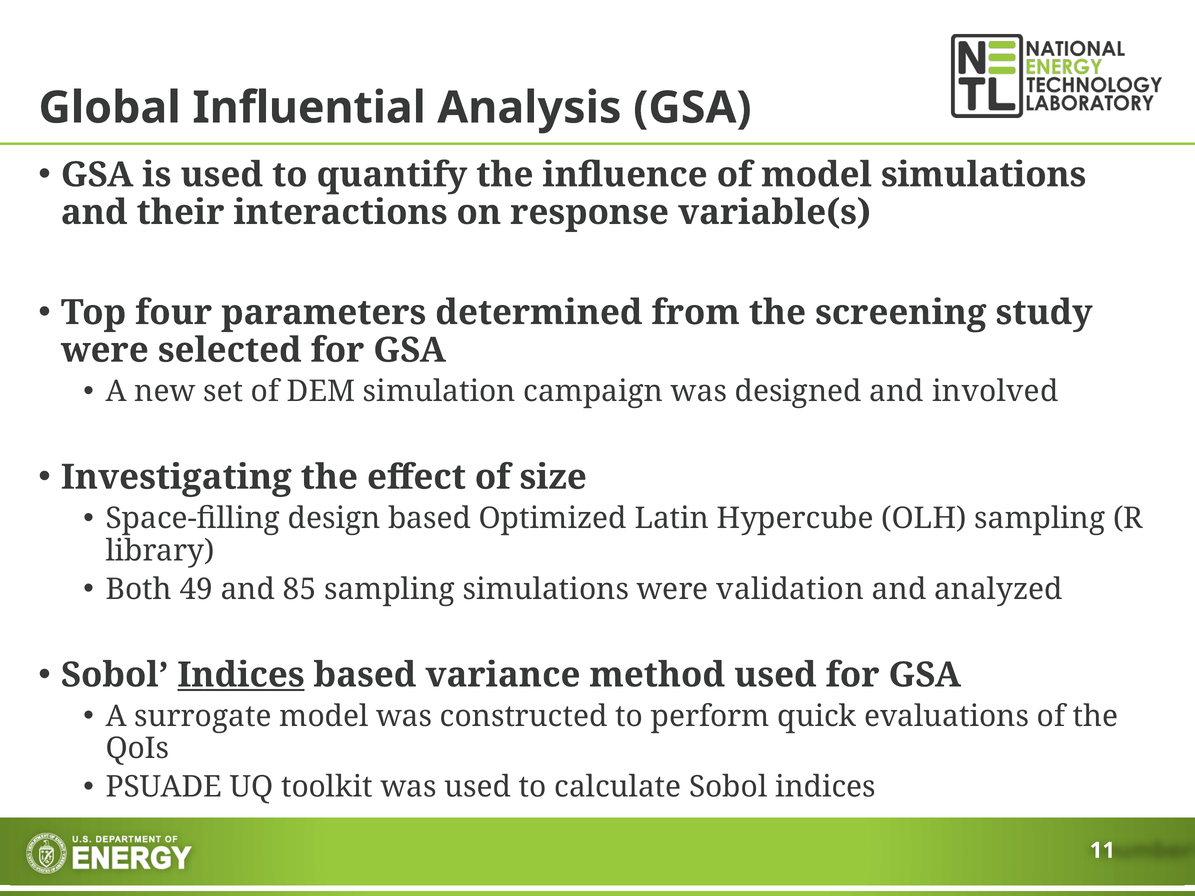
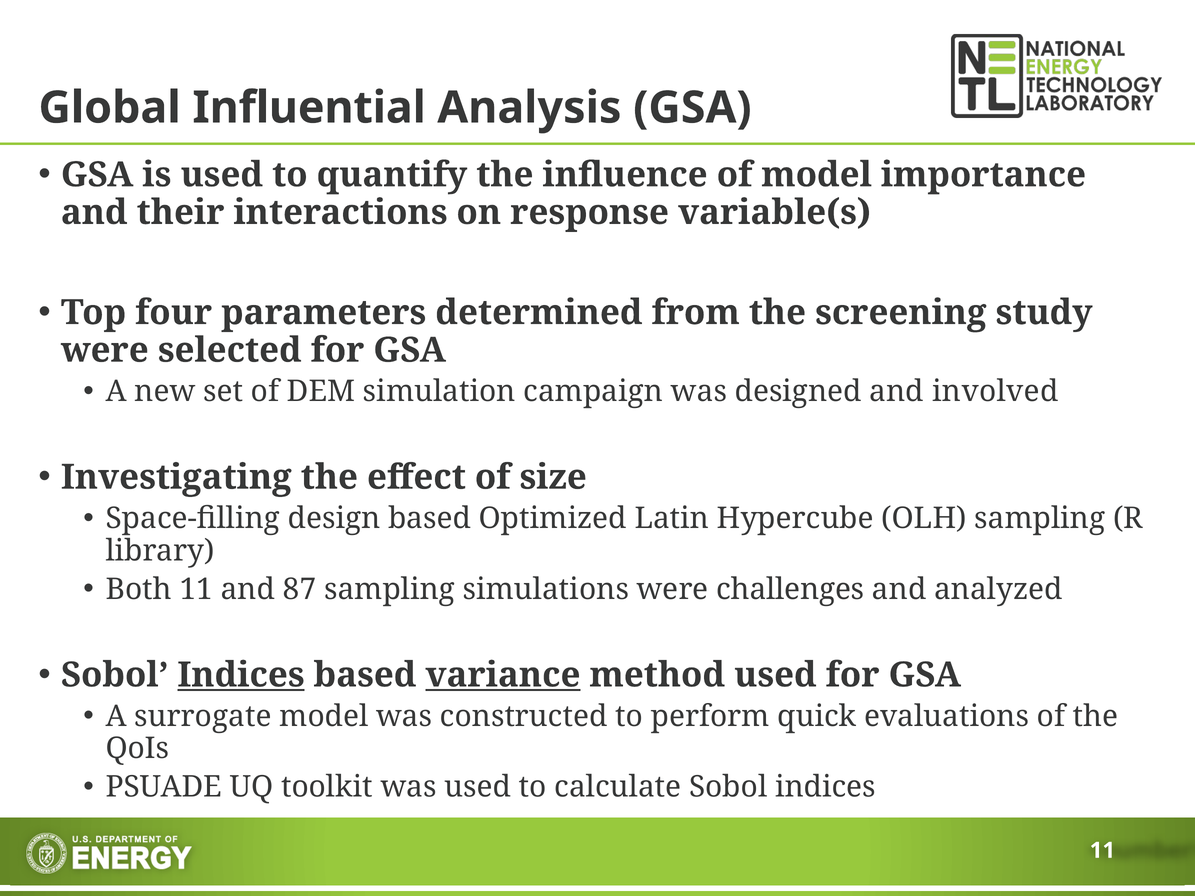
model simulations: simulations -> importance
Both 49: 49 -> 11
85: 85 -> 87
validation: validation -> challenges
variance underline: none -> present
